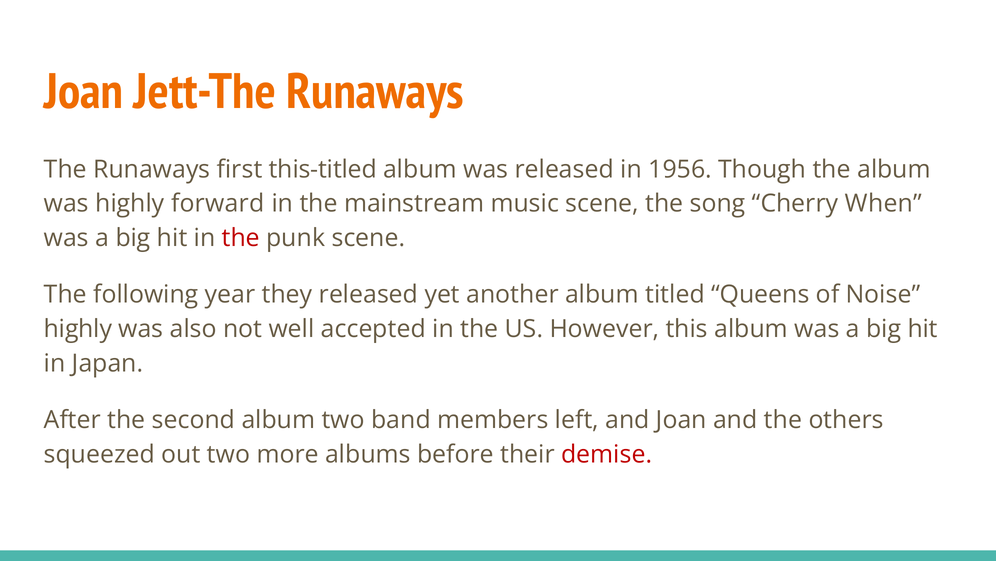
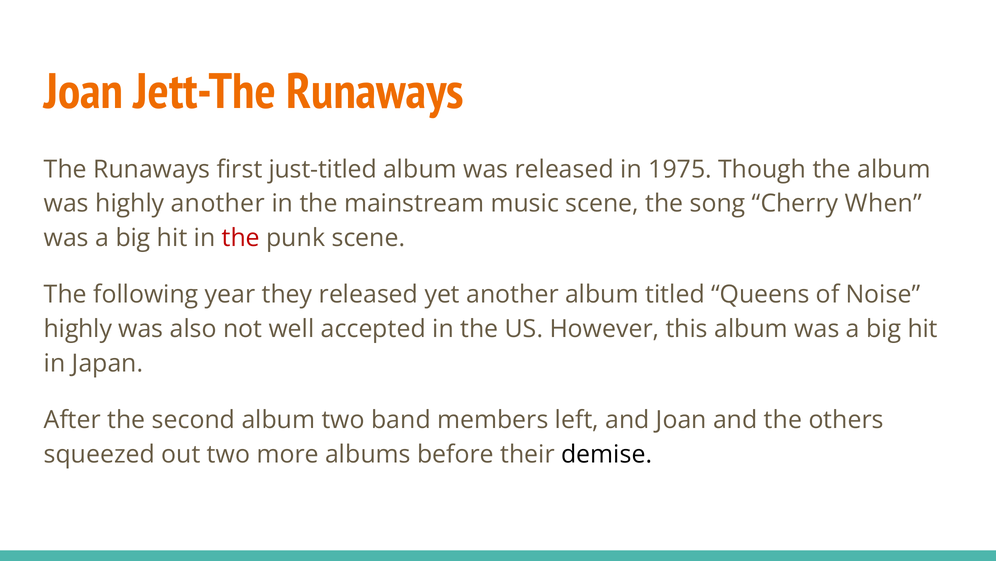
this-titled: this-titled -> just-titled
1956: 1956 -> 1975
highly forward: forward -> another
demise colour: red -> black
